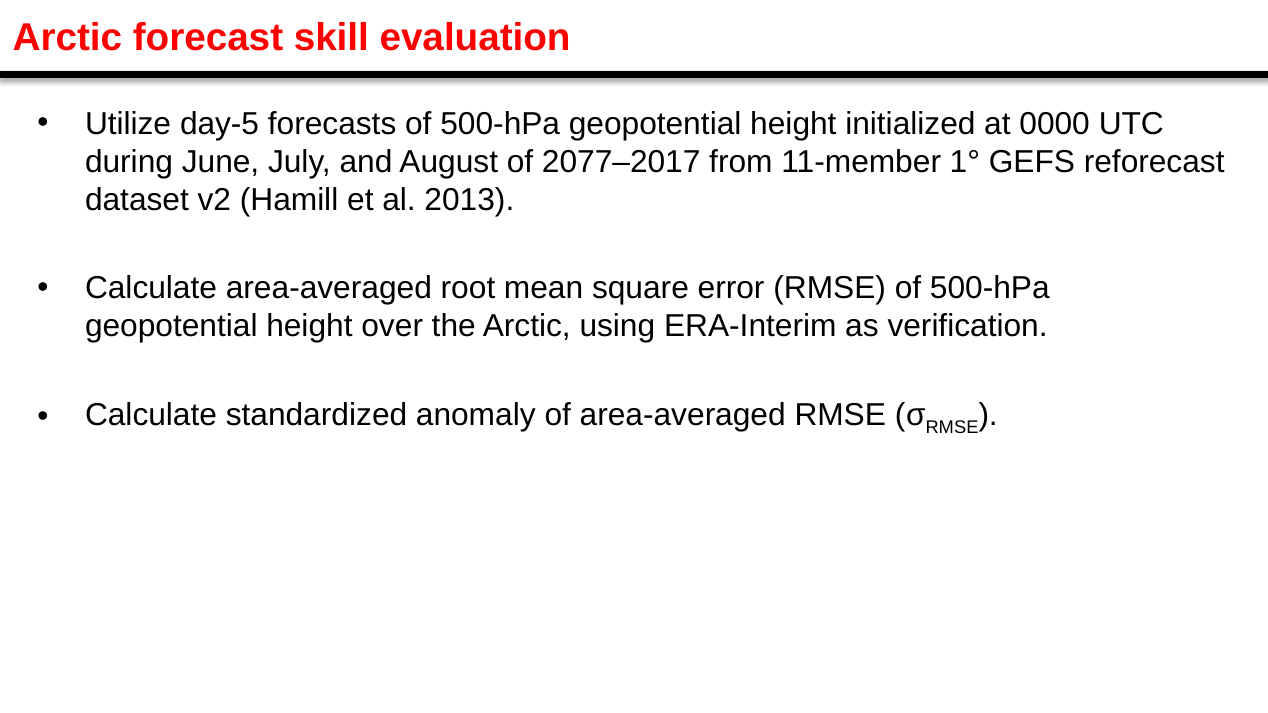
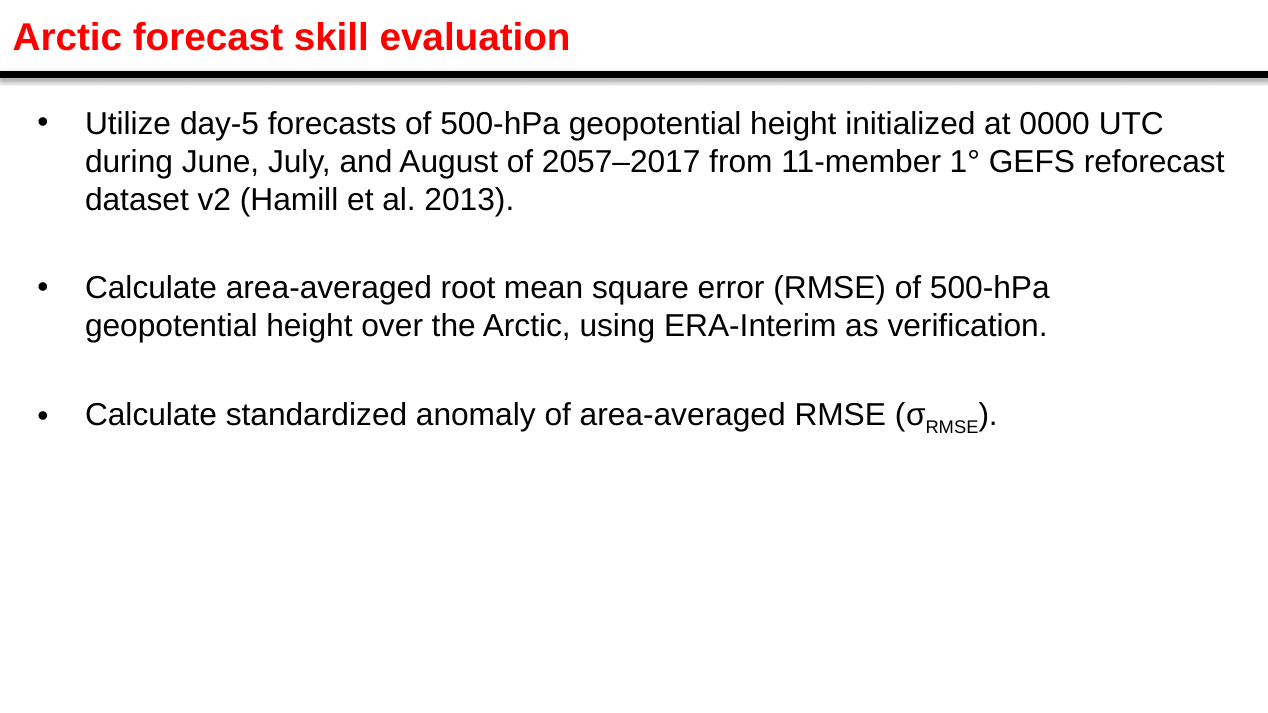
2077–2017: 2077–2017 -> 2057–2017
